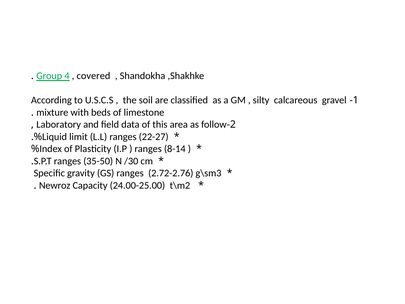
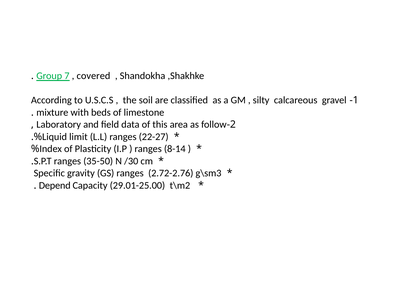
4: 4 -> 7
Newroz: Newroz -> Depend
24.00-25.00: 24.00-25.00 -> 29.01-25.00
